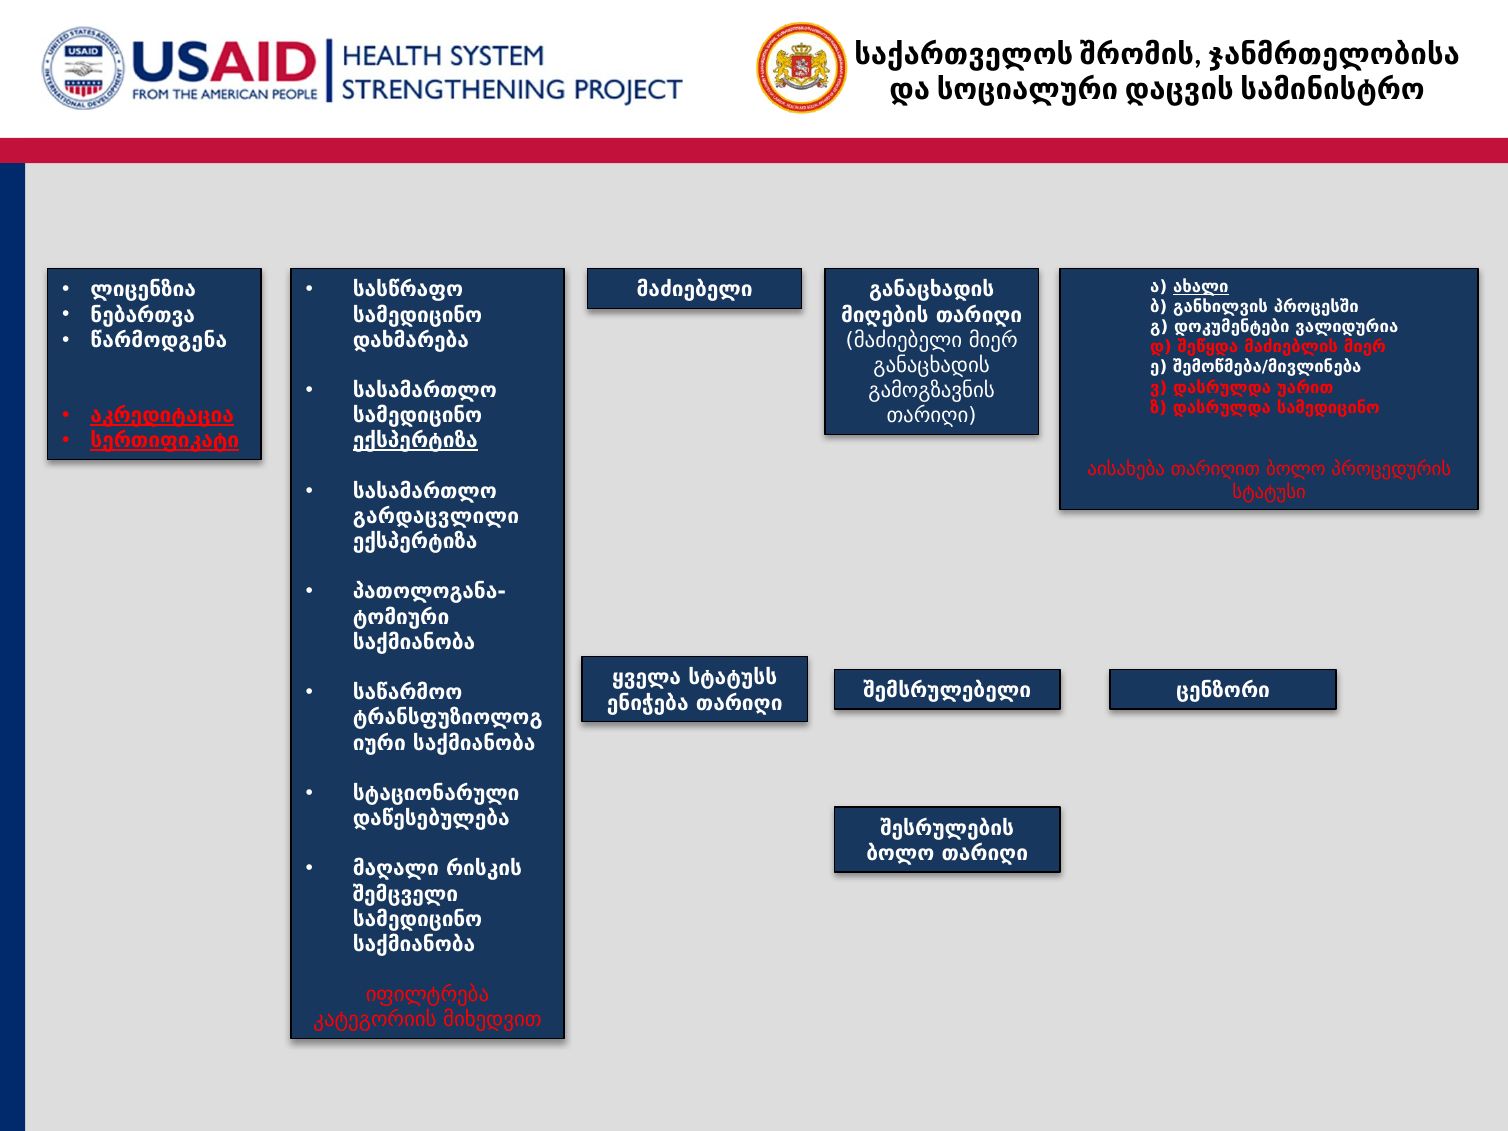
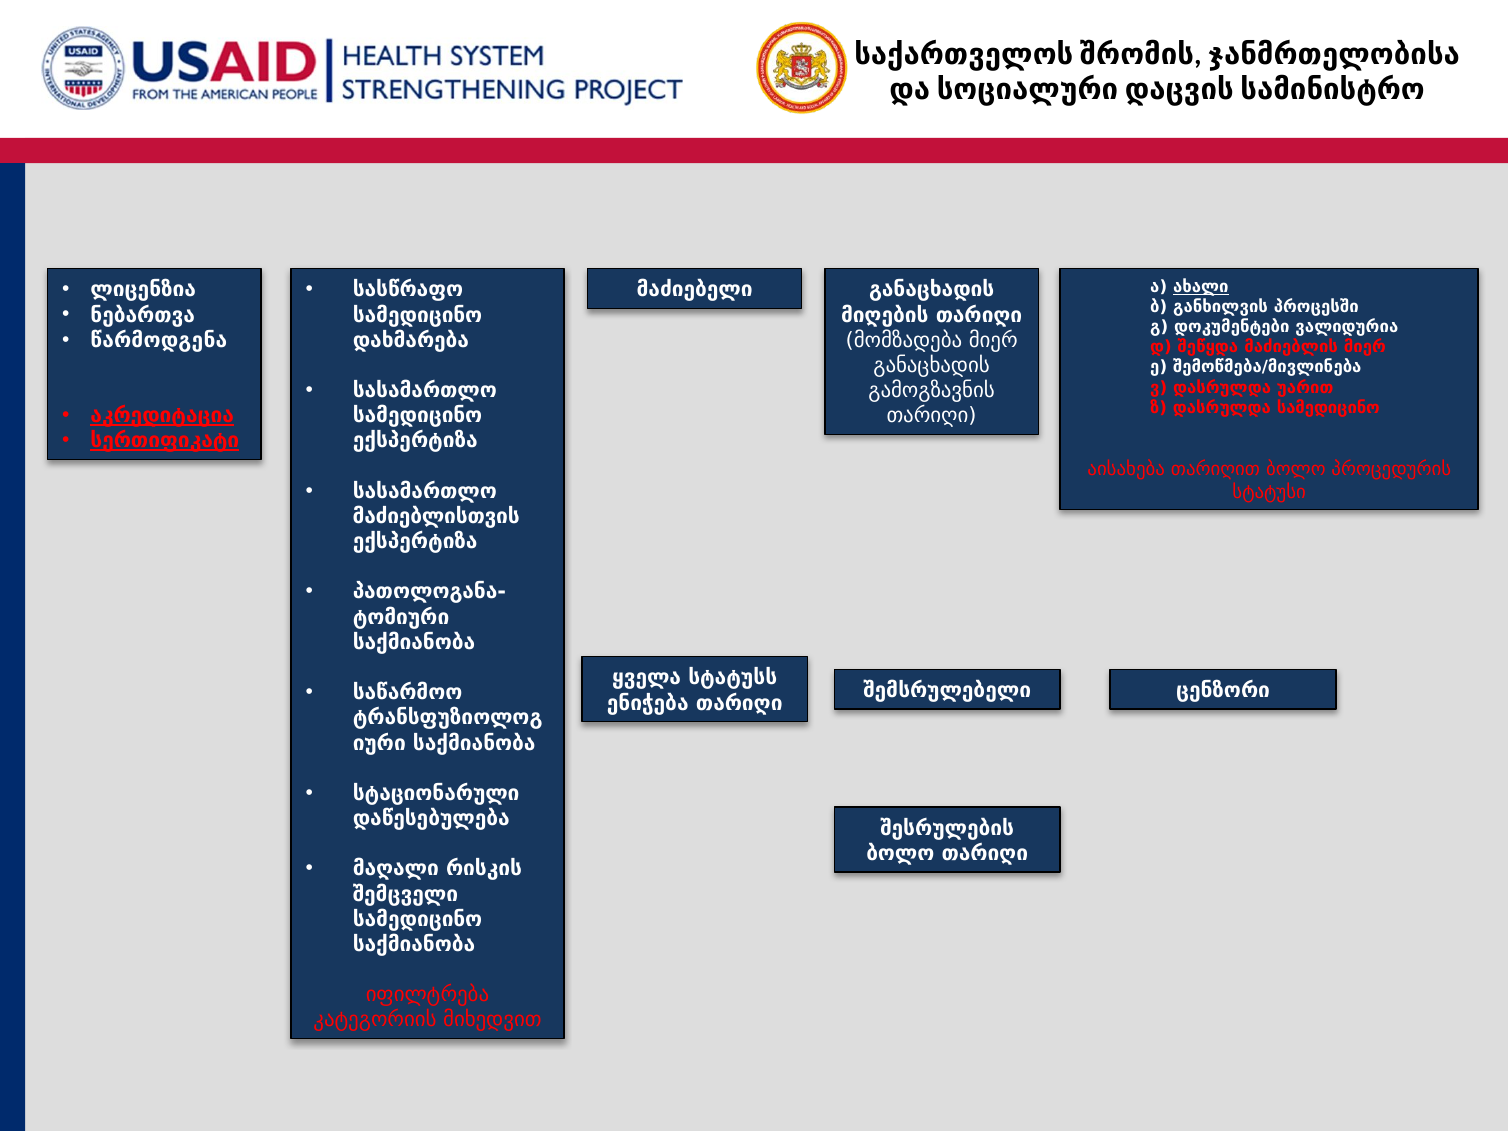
მაძიებელი at (904, 340): მაძიებელი -> მომზადება
ექსპერტიზა at (415, 441) underline: present -> none
გარდაცვლილი: გარდაცვლილი -> მაძიებლისთვის
